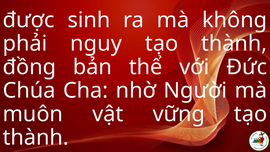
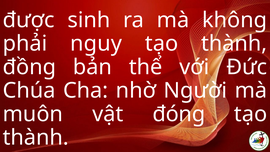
vững: vững -> đóng
